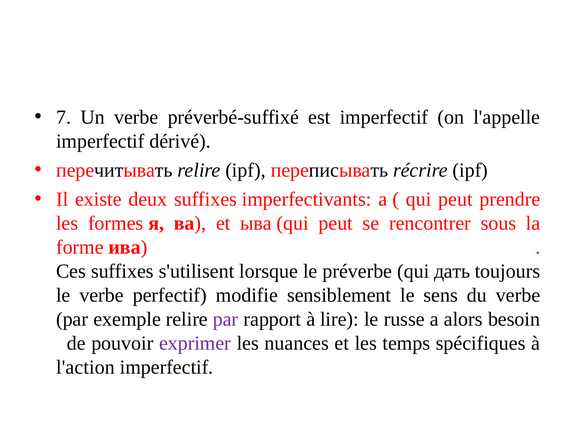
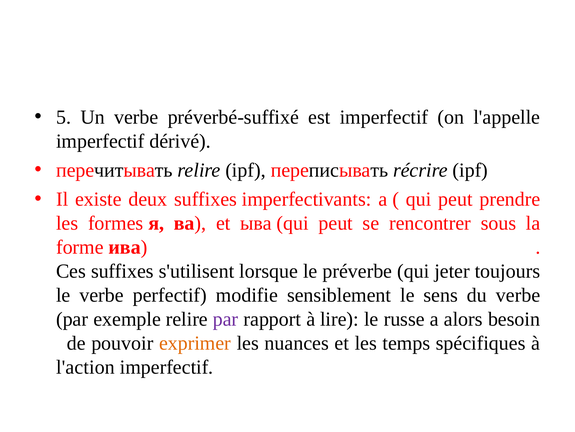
7: 7 -> 5
дать: дать -> jeter
exprimer colour: purple -> orange
